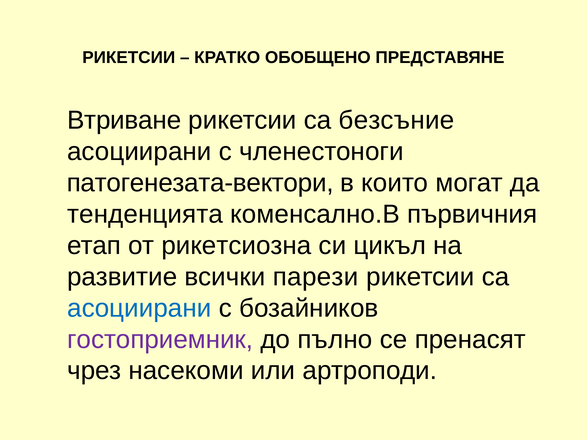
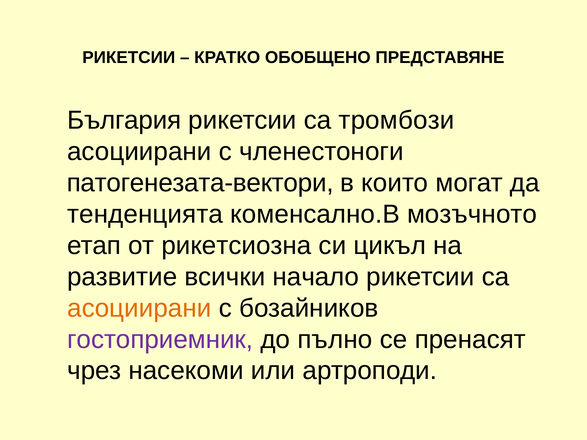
Втриване: Втриване -> България
безсъние: безсъние -> тромбози
първичния: първичния -> мозъчното
парези: парези -> начало
асоциирани at (139, 308) colour: blue -> orange
